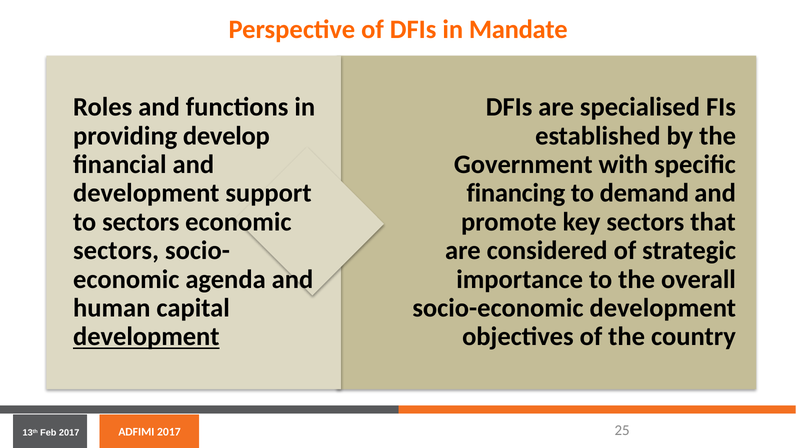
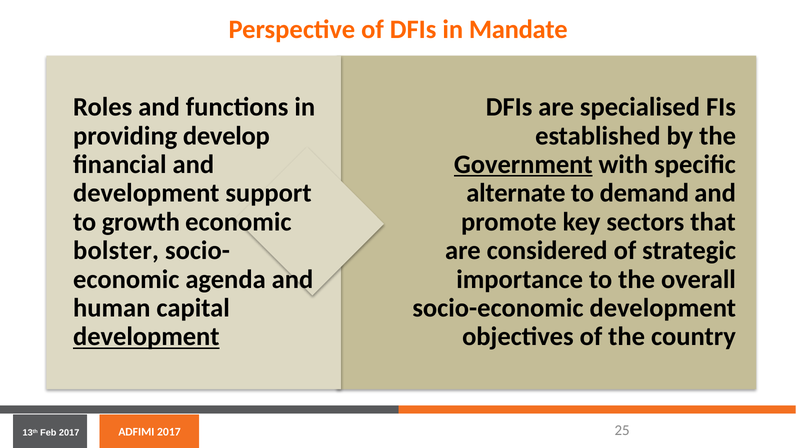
Government underline: none -> present
financing: financing -> alternate
to sectors: sectors -> growth
sectors at (116, 250): sectors -> bolster
